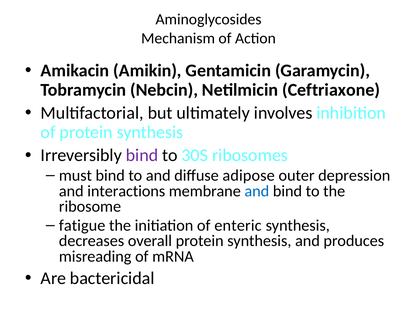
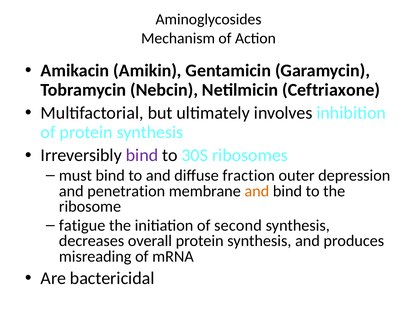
adipose: adipose -> fraction
interactions: interactions -> penetration
and at (257, 192) colour: blue -> orange
enteric: enteric -> second
